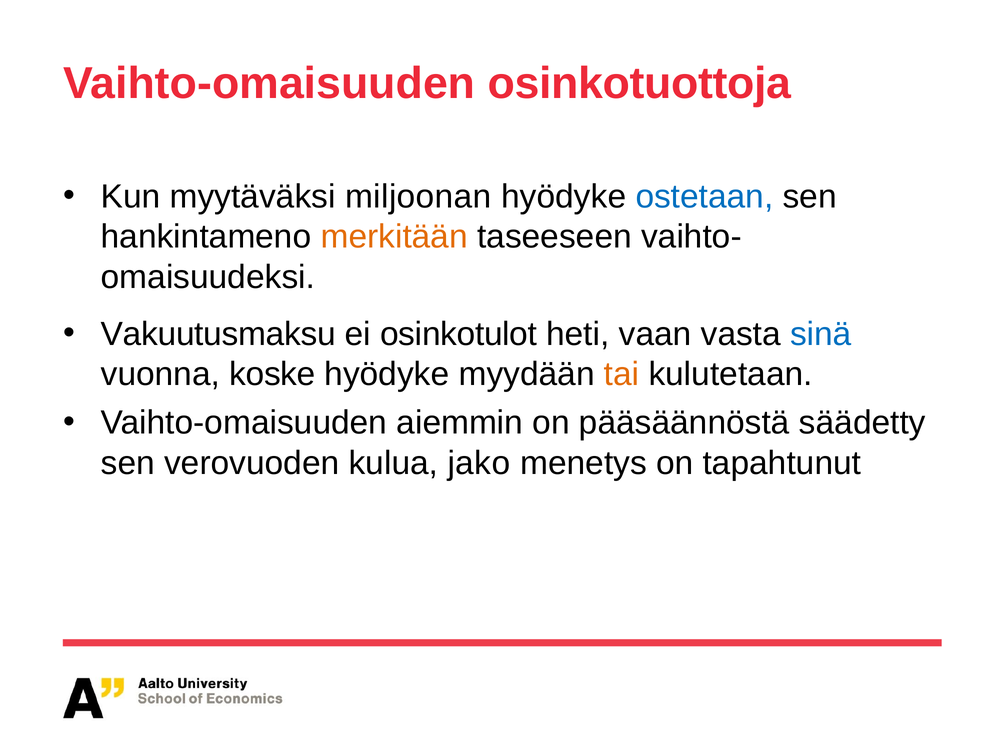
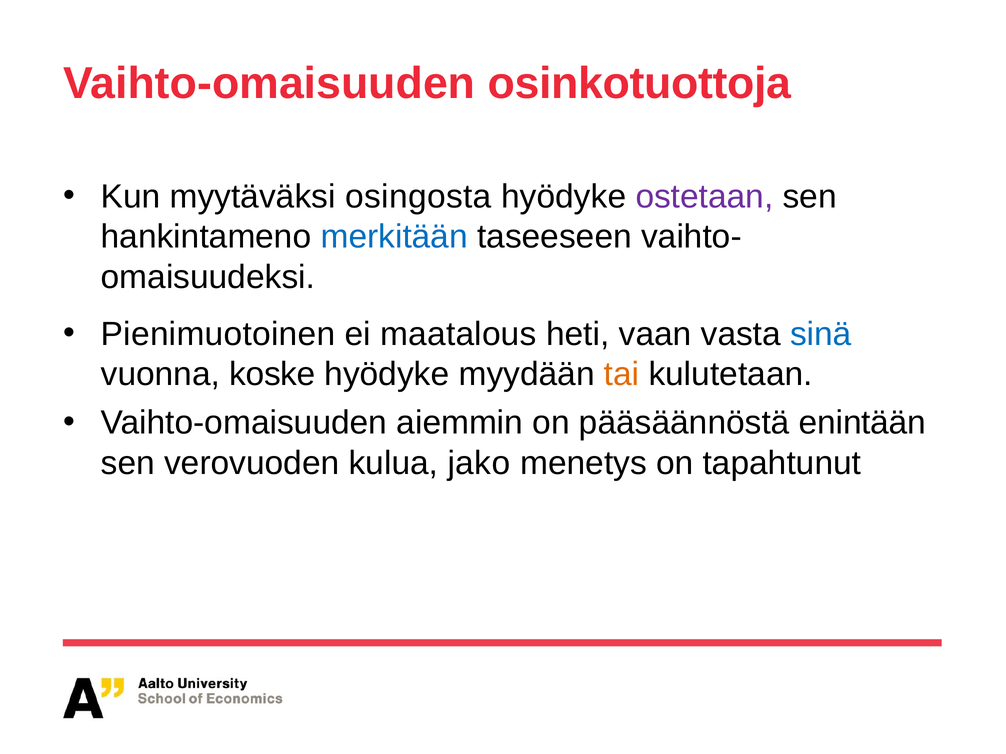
miljoonan: miljoonan -> osingosta
ostetaan colour: blue -> purple
merkitään colour: orange -> blue
Vakuutusmaksu: Vakuutusmaksu -> Pienimuotoinen
osinkotulot: osinkotulot -> maatalous
säädetty: säädetty -> enintään
